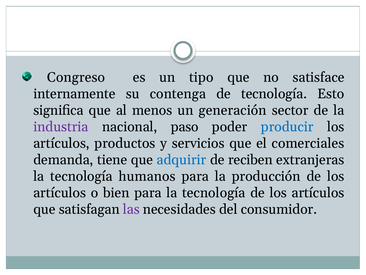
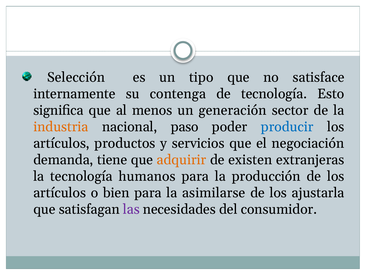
Congreso: Congreso -> Selección
industria colour: purple -> orange
comerciales: comerciales -> negociación
adquirir colour: blue -> orange
reciben: reciben -> existen
para la tecnología: tecnología -> asimilarse
artículos at (318, 193): artículos -> ajustarla
